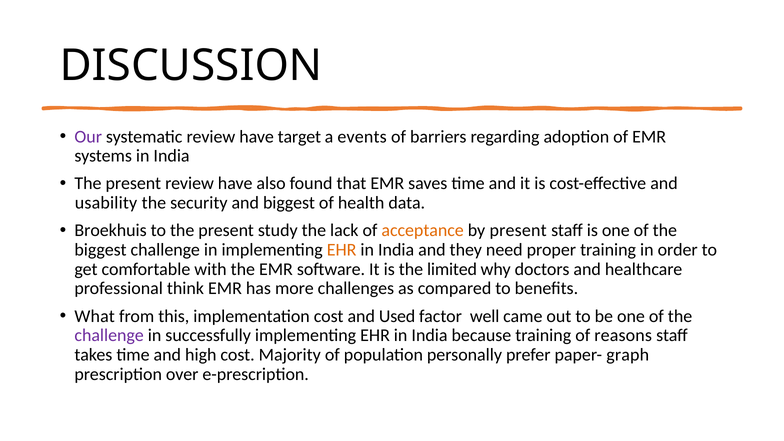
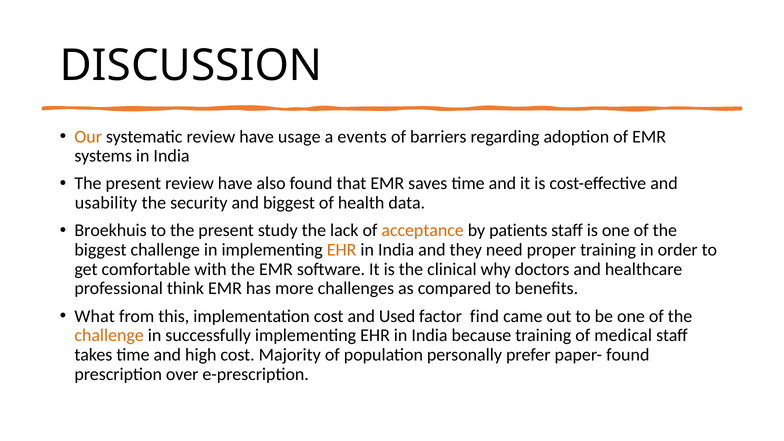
Our colour: purple -> orange
target: target -> usage
by present: present -> patients
limited: limited -> clinical
well: well -> find
challenge at (109, 335) colour: purple -> orange
reasons: reasons -> medical
paper- graph: graph -> found
